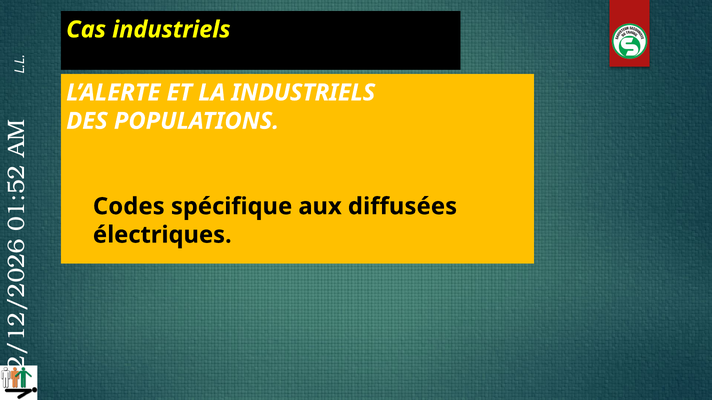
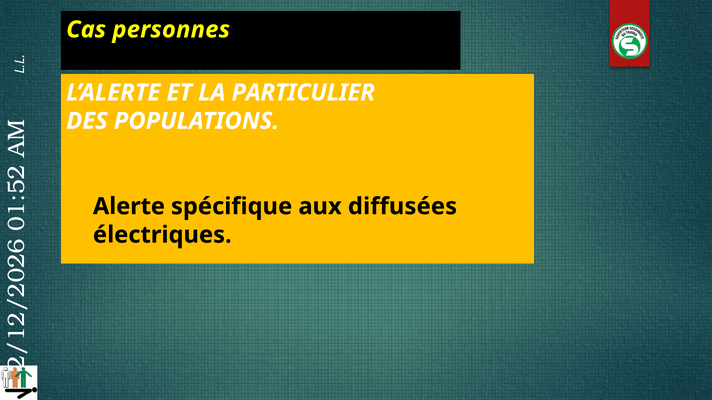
Cas industriels: industriels -> personnes
LA INDUSTRIELS: INDUSTRIELS -> PARTICULIER
Codes: Codes -> Alerte
